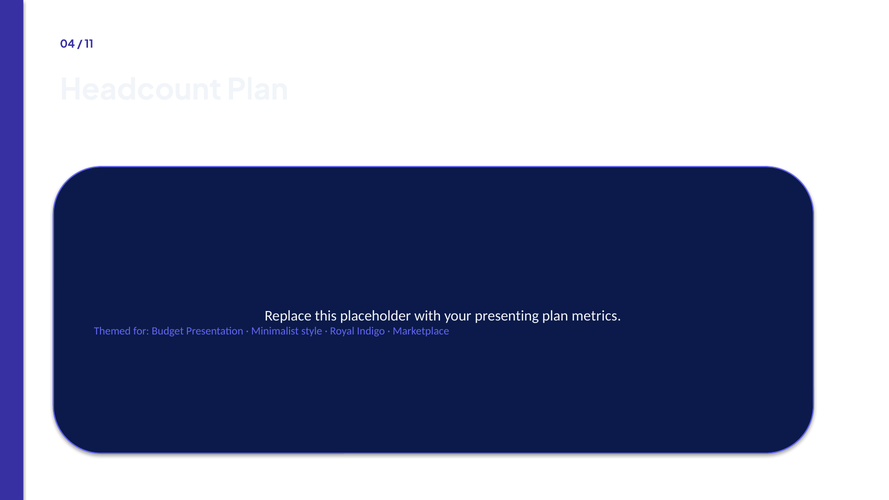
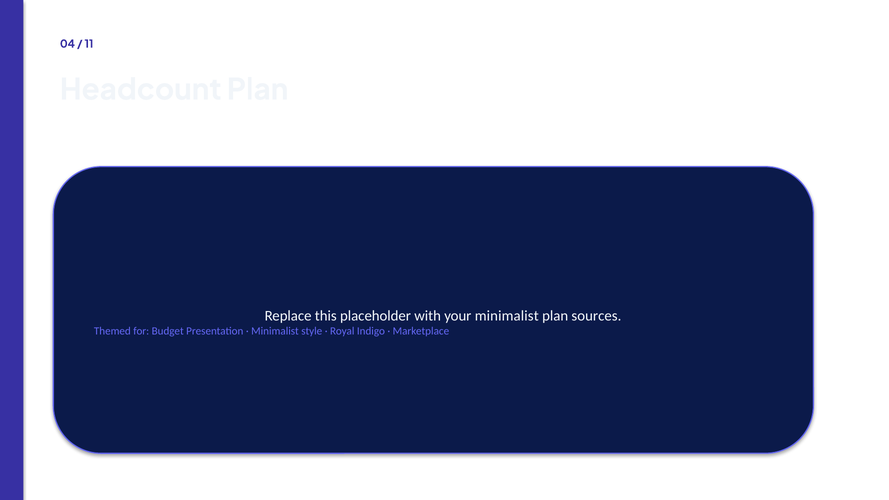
your presenting: presenting -> minimalist
metrics: metrics -> sources
